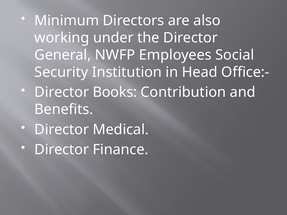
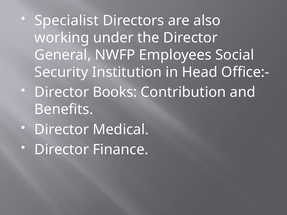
Minimum: Minimum -> Specialist
